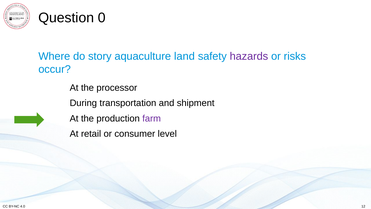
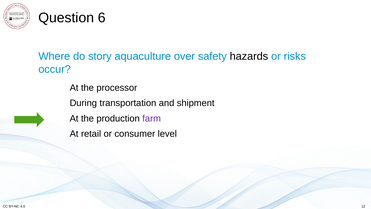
0: 0 -> 6
land: land -> over
hazards colour: purple -> black
